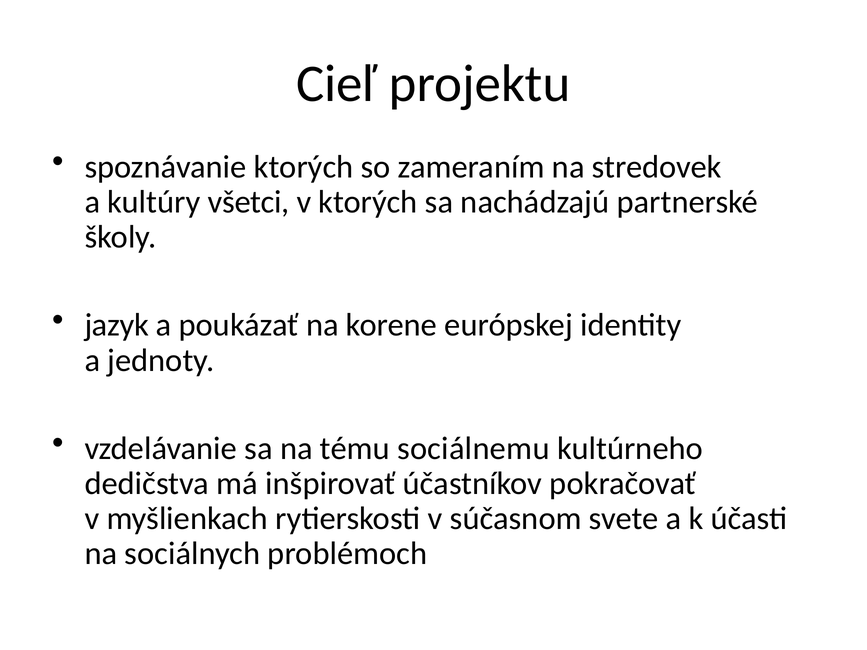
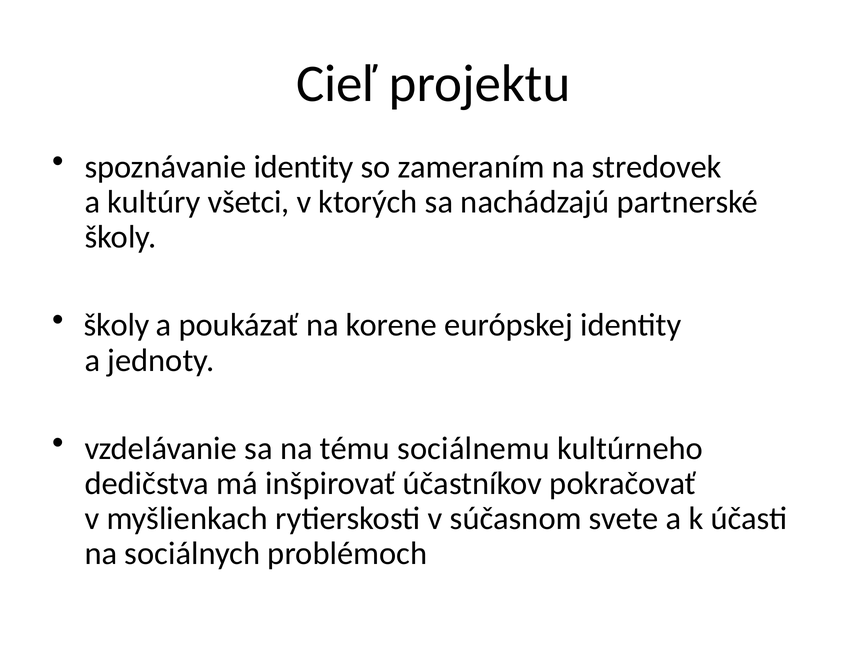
spoznávanie ktorých: ktorých -> identity
jazyk at (117, 325): jazyk -> školy
